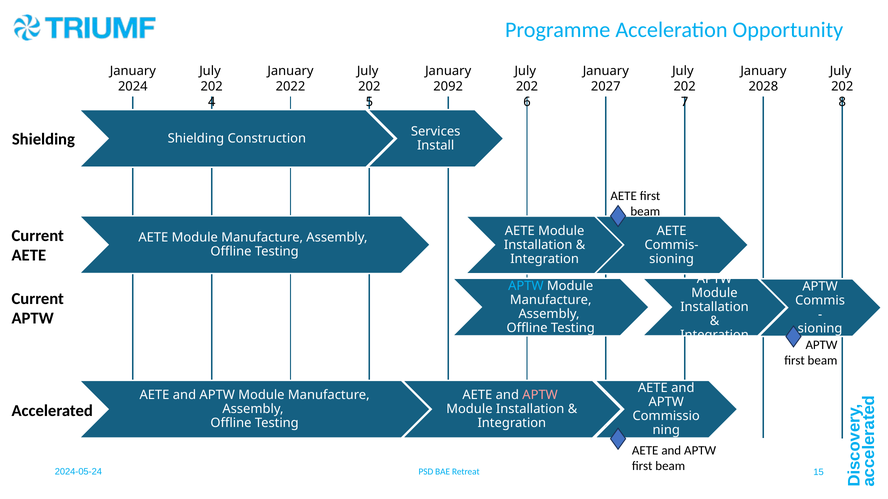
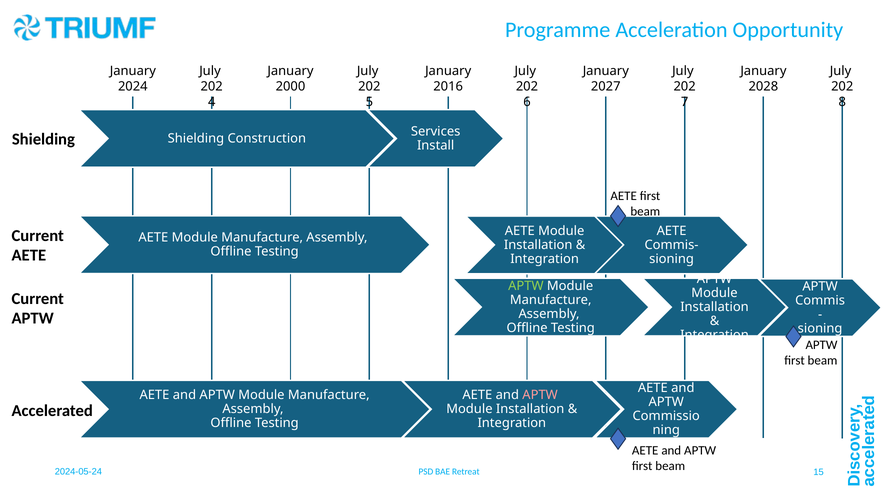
2022: 2022 -> 2000
2092: 2092 -> 2016
APTW at (526, 286) colour: light blue -> light green
